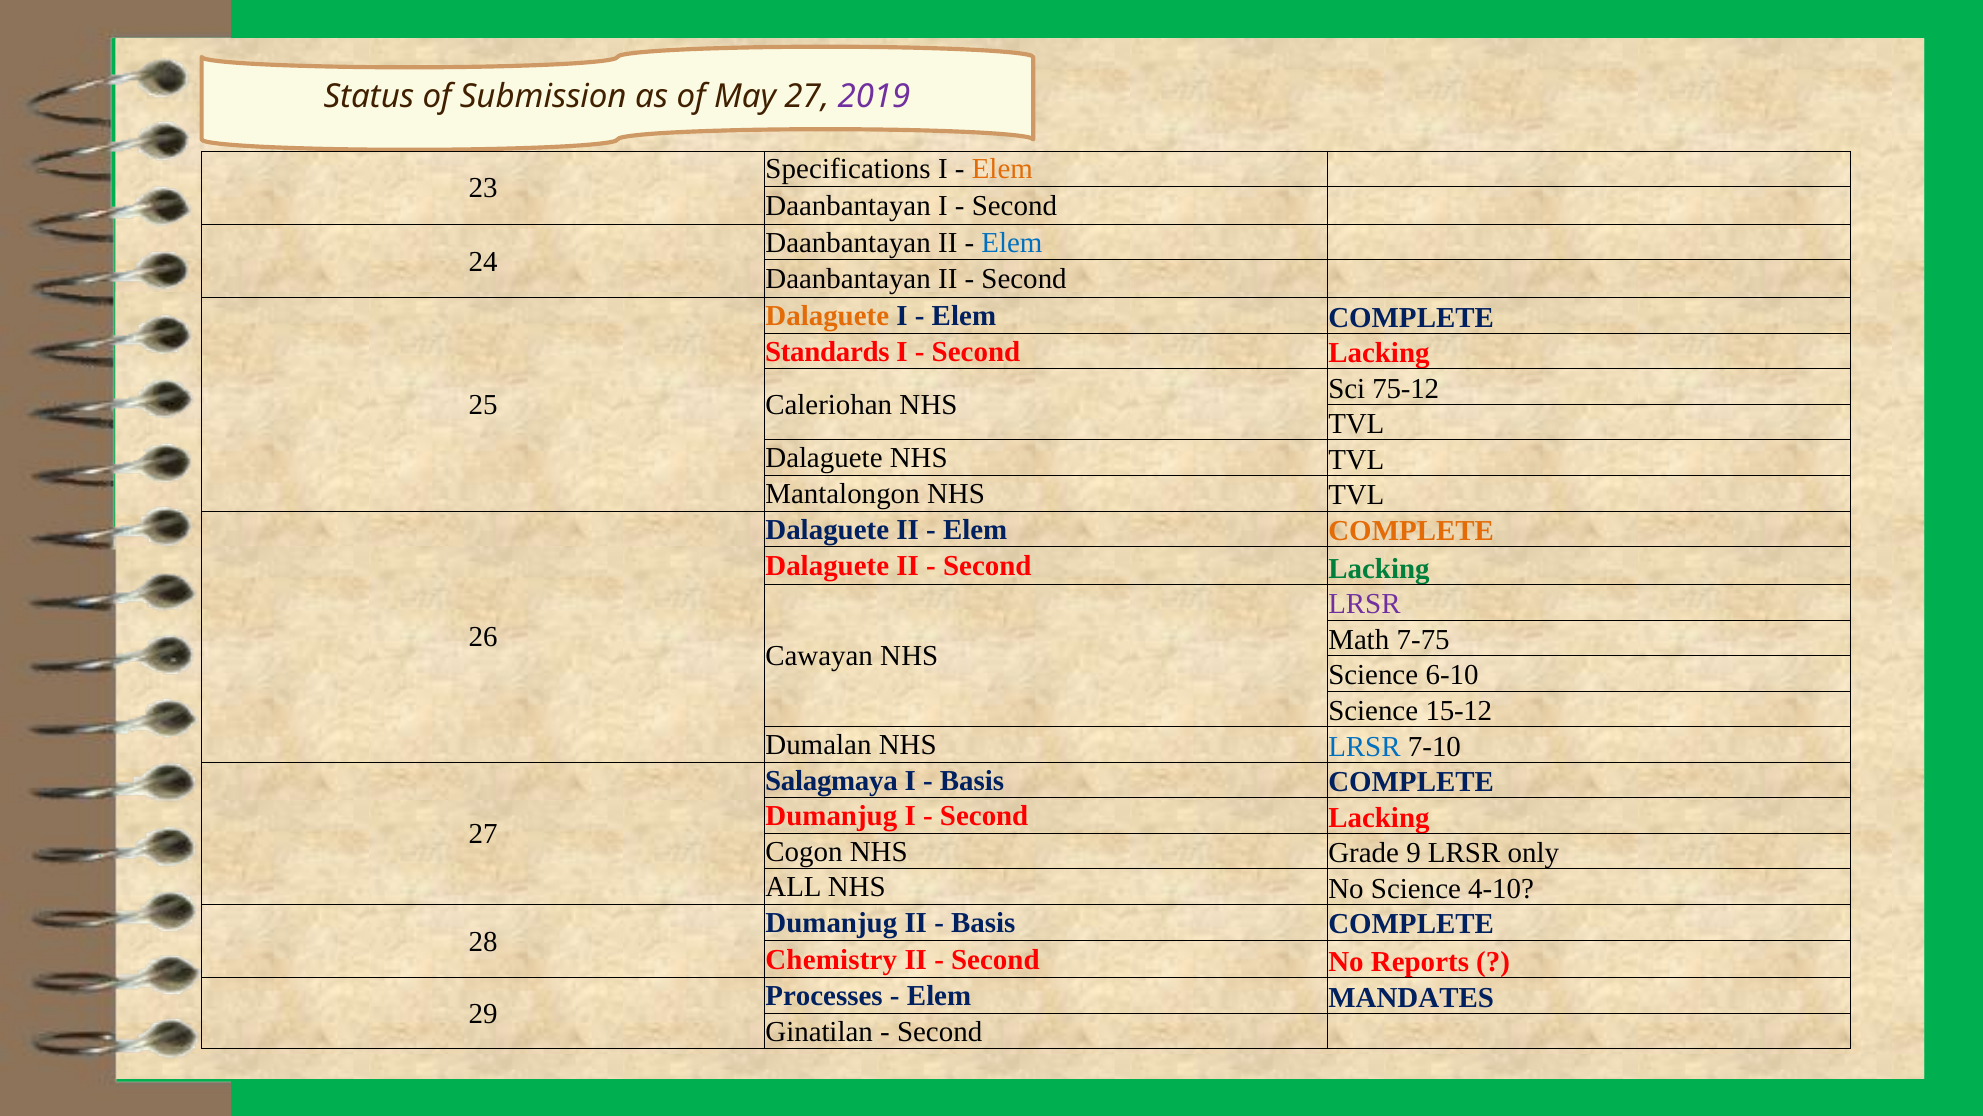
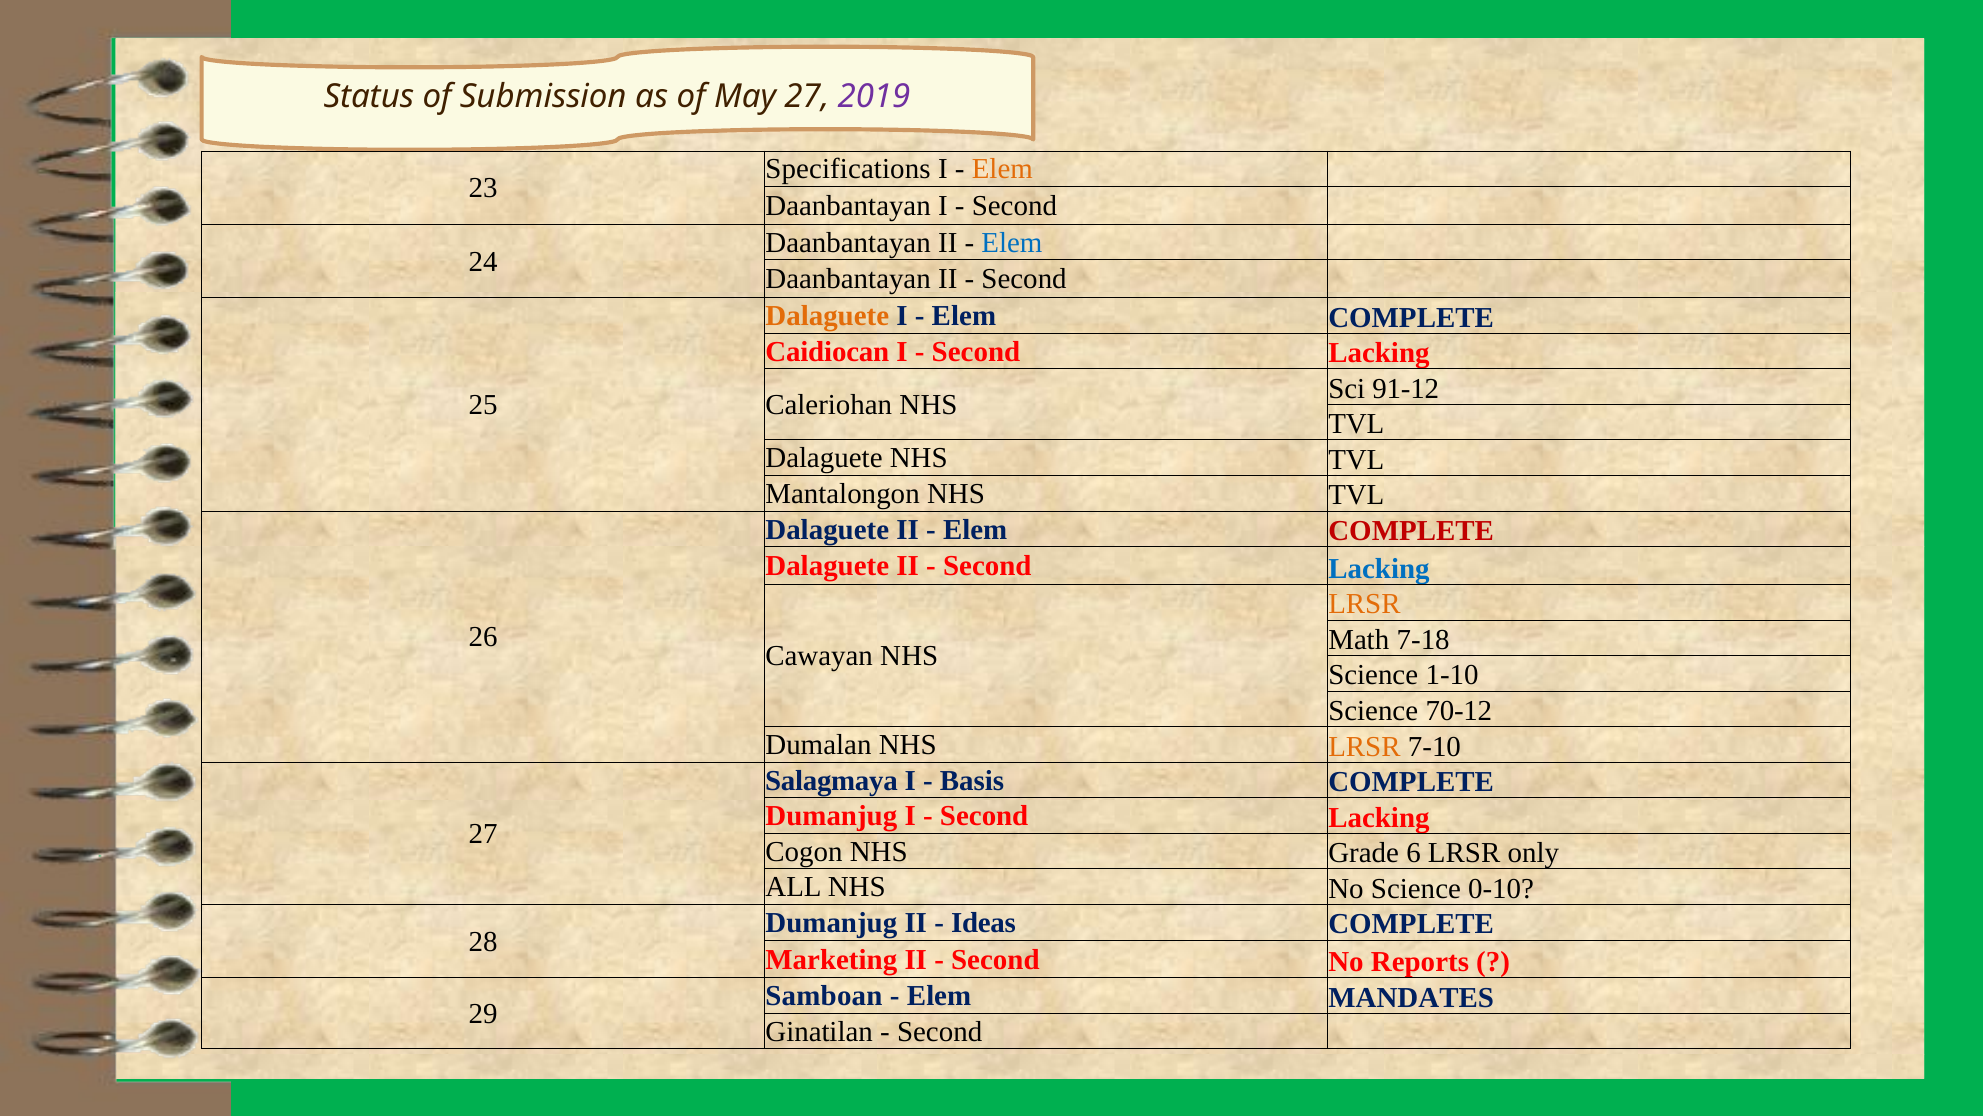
Standards: Standards -> Caidiocan
75-12: 75-12 -> 91-12
COMPLETE at (1411, 531) colour: orange -> red
Lacking at (1379, 568) colour: green -> blue
LRSR at (1364, 604) colour: purple -> orange
7-75: 7-75 -> 7-18
6-10: 6-10 -> 1-10
15-12: 15-12 -> 70-12
LRSR at (1364, 746) colour: blue -> orange
9: 9 -> 6
4-10: 4-10 -> 0-10
Basis at (983, 922): Basis -> Ideas
Chemistry: Chemistry -> Marketing
Processes: Processes -> Samboan
